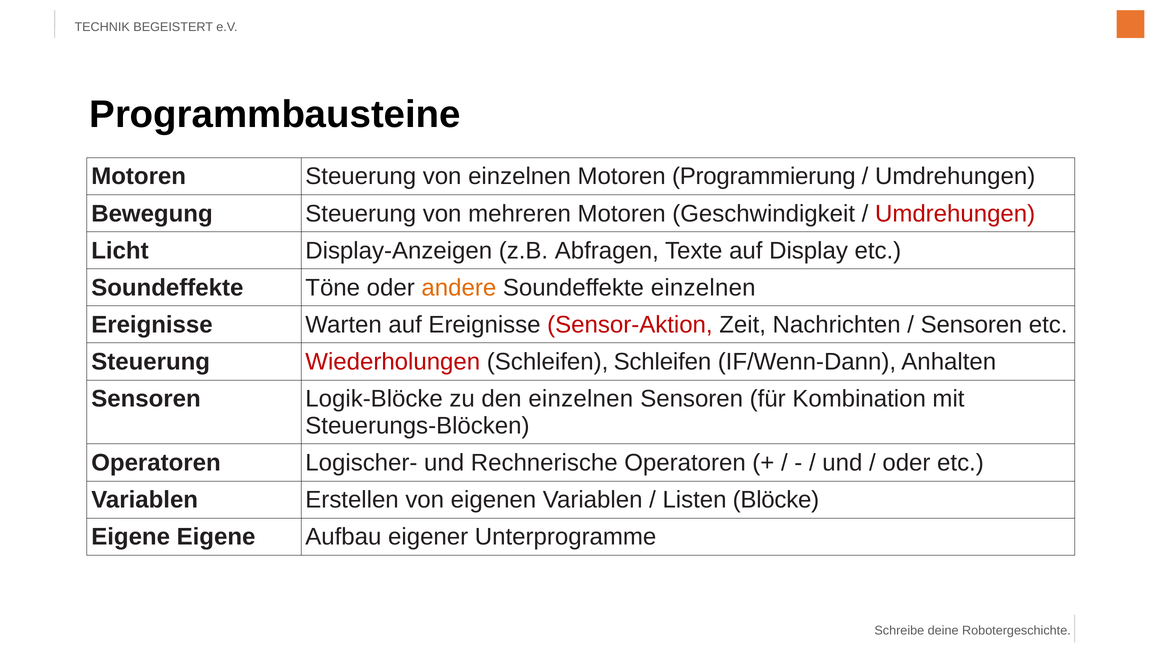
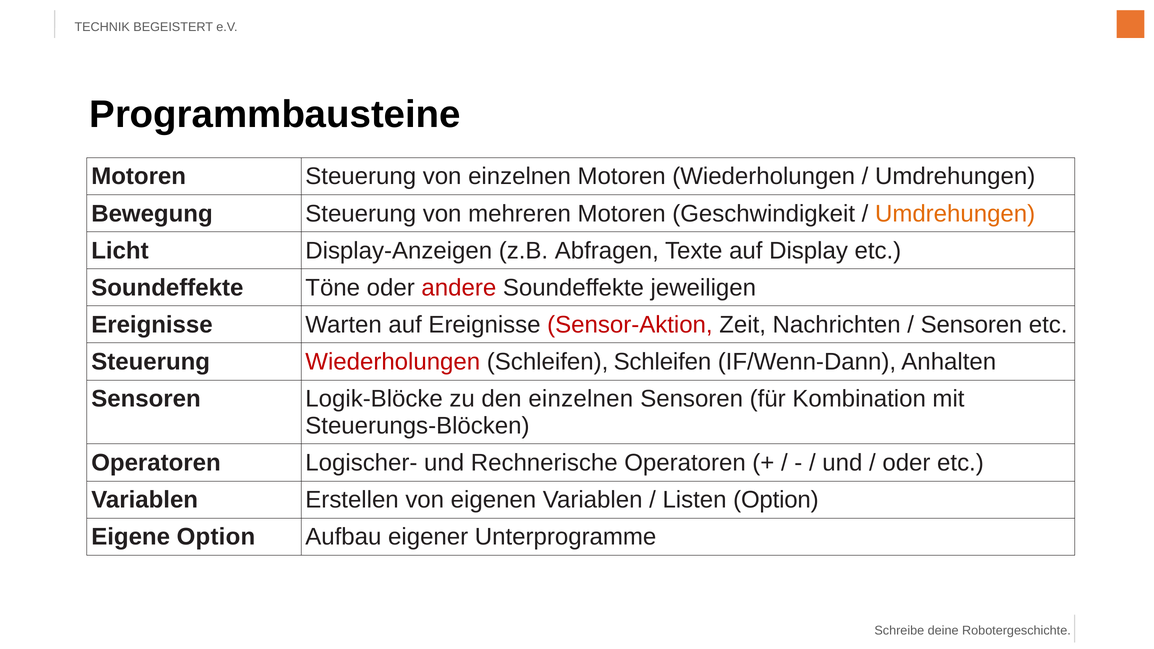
Motoren Programmierung: Programmierung -> Wiederholungen
Umdrehungen at (955, 214) colour: red -> orange
andere colour: orange -> red
Soundeffekte einzelnen: einzelnen -> jeweiligen
Listen Blöcke: Blöcke -> Option
Eigene Eigene: Eigene -> Option
